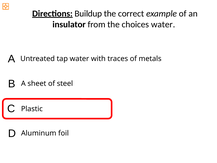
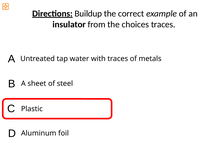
choices water: water -> traces
